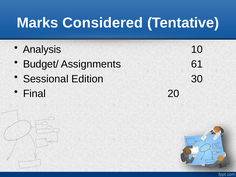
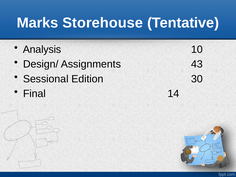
Considered: Considered -> Storehouse
Budget/: Budget/ -> Design/
61: 61 -> 43
20: 20 -> 14
